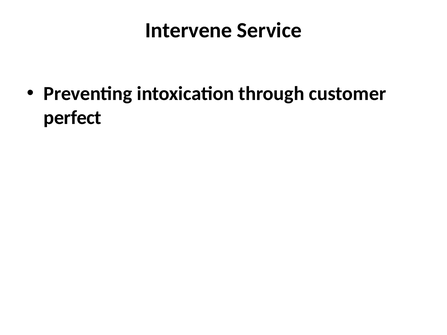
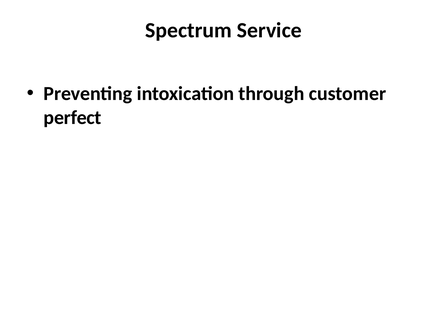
Intervene: Intervene -> Spectrum
